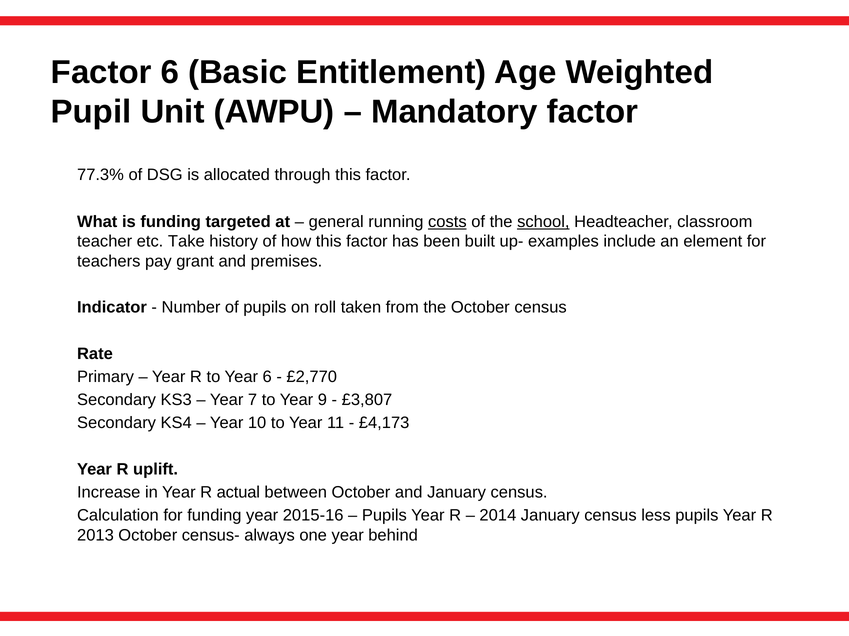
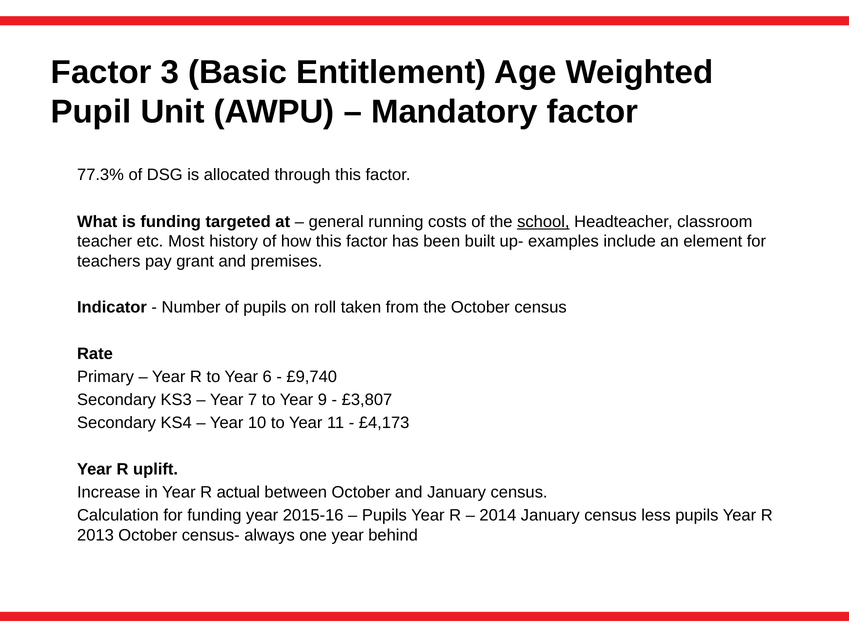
Factor 6: 6 -> 3
costs underline: present -> none
Take: Take -> Most
£2,770: £2,770 -> £9,740
